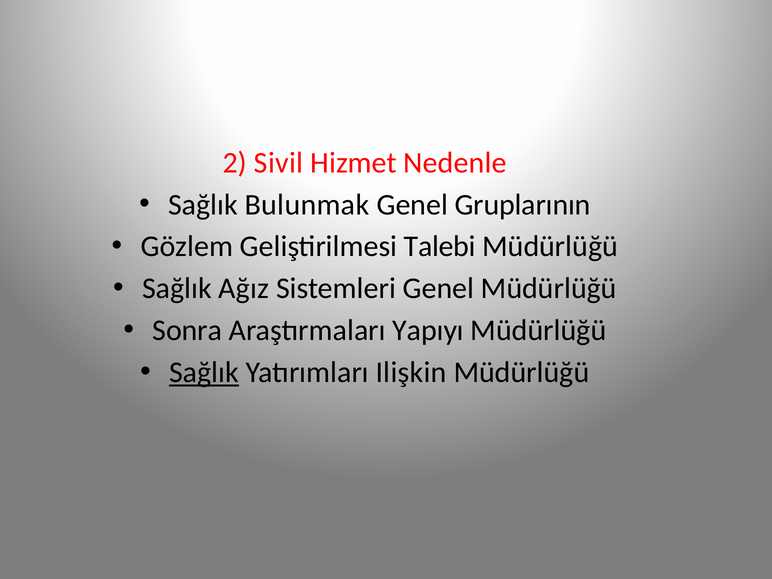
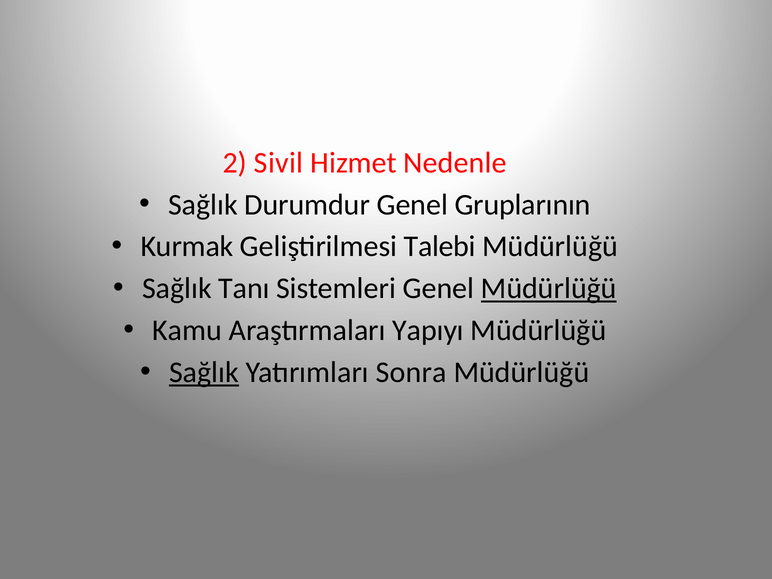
Bulunmak: Bulunmak -> Durumdur
Gözlem: Gözlem -> Kurmak
Ağız: Ağız -> Tanı
Müdürlüğü at (549, 289) underline: none -> present
Sonra: Sonra -> Kamu
Ilişkin: Ilişkin -> Sonra
